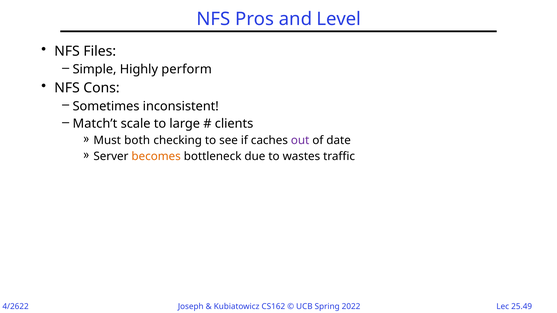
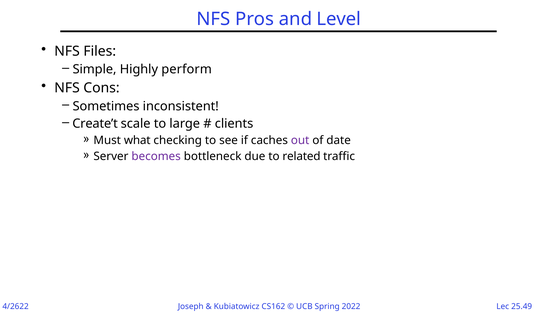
Match’t: Match’t -> Create’t
both: both -> what
becomes colour: orange -> purple
wastes: wastes -> related
